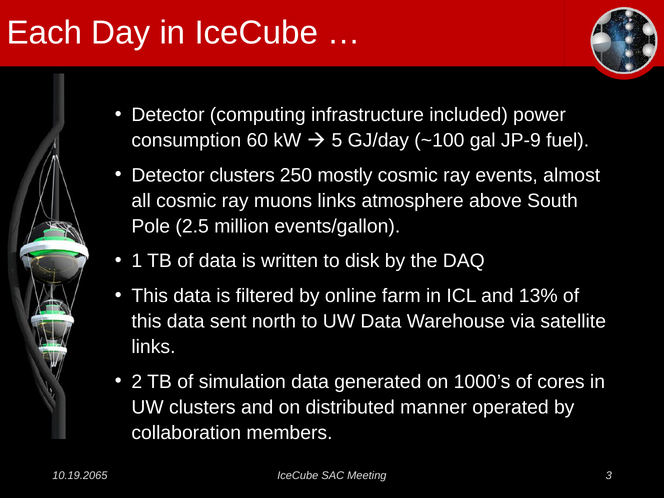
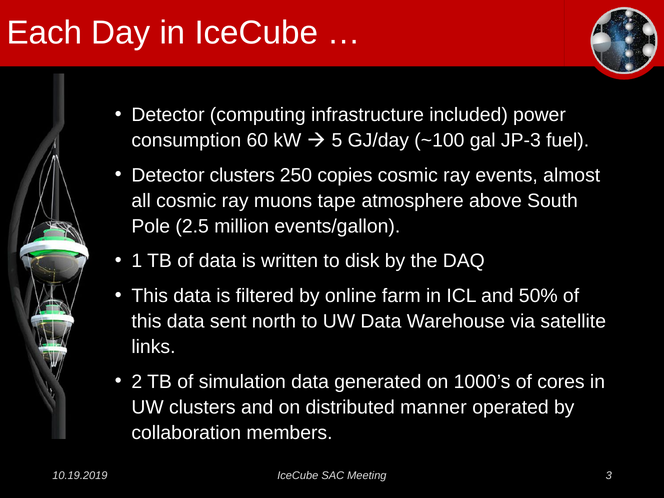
JP-9: JP-9 -> JP-3
mostly: mostly -> copies
muons links: links -> tape
13%: 13% -> 50%
10.19.2065: 10.19.2065 -> 10.19.2019
